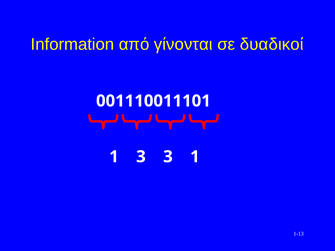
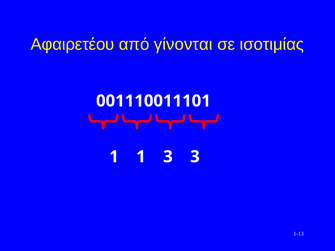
Information: Information -> Αφαιρετέου
δυαδικοί: δυαδικοί -> ισοτιμίας
1 3: 3 -> 1
3 1: 1 -> 3
